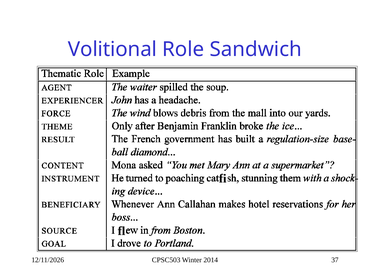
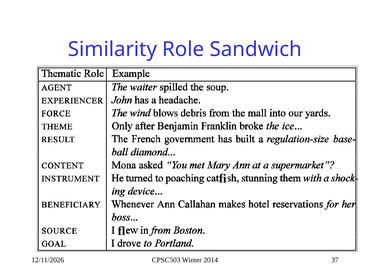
Volitional: Volitional -> Similarity
